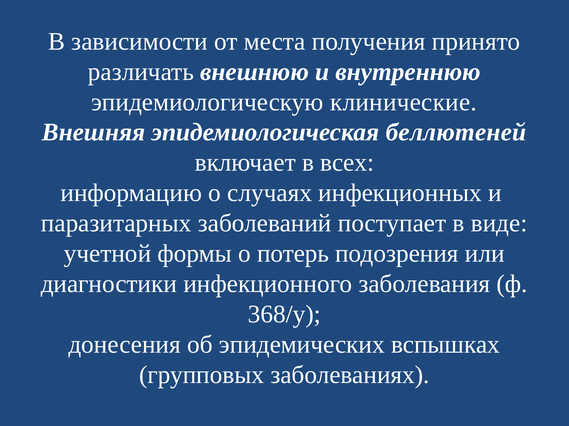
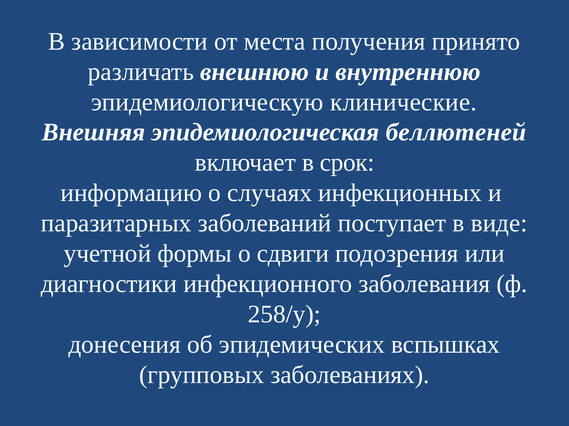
всех: всех -> срок
потерь: потерь -> сдвиги
368/у: 368/у -> 258/у
